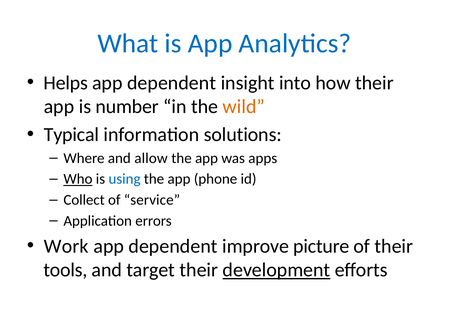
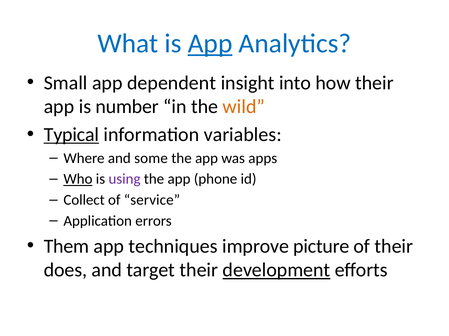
App at (210, 43) underline: none -> present
Helps: Helps -> Small
Typical underline: none -> present
solutions: solutions -> variables
allow: allow -> some
using colour: blue -> purple
Work: Work -> Them
dependent at (173, 247): dependent -> techniques
tools: tools -> does
